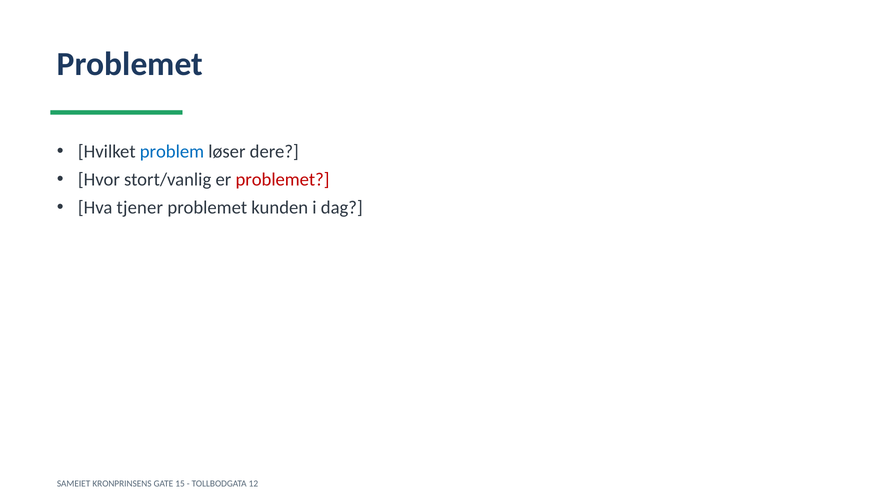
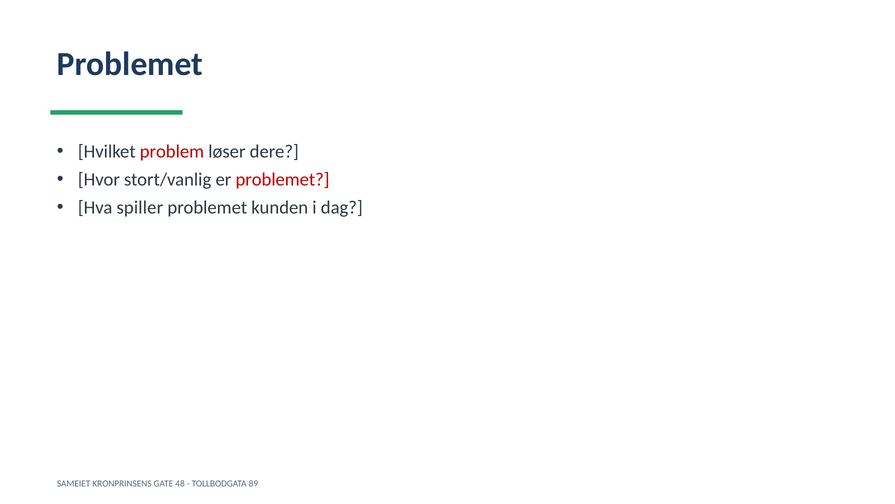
problem colour: blue -> red
tjener: tjener -> spiller
15: 15 -> 48
12: 12 -> 89
